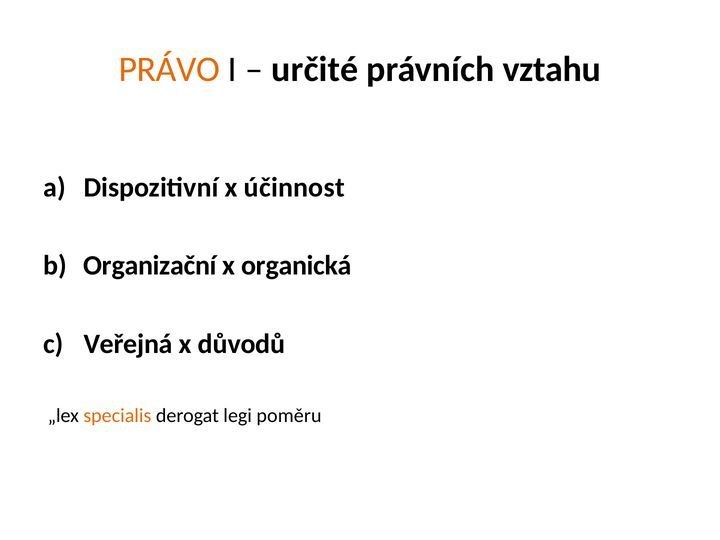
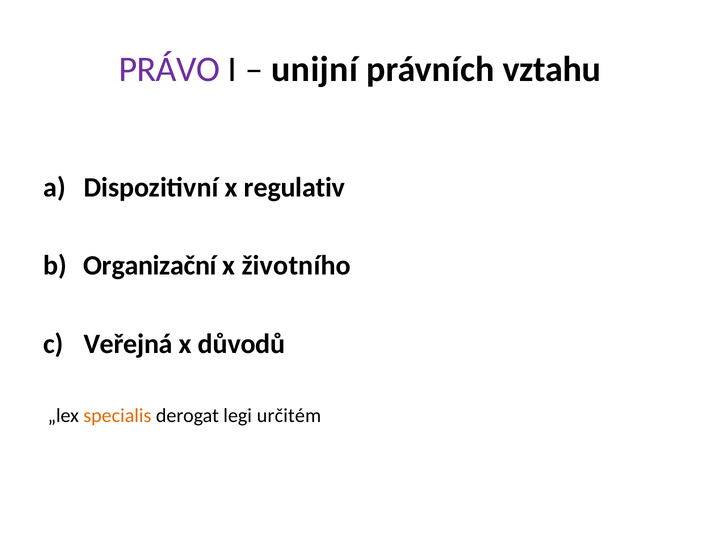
PRÁVO colour: orange -> purple
určité: určité -> unijní
účinnost: účinnost -> regulativ
organická: organická -> životního
poměru: poměru -> určitém
